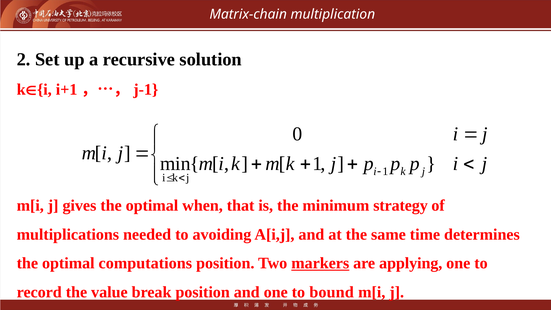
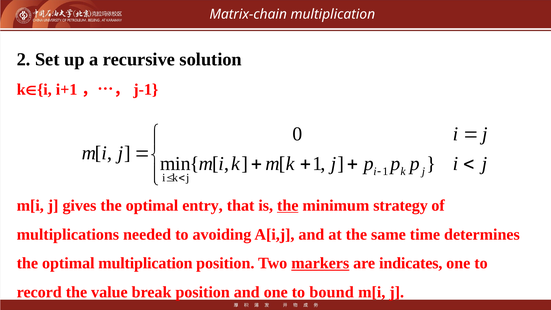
when: when -> entry
the at (288, 205) underline: none -> present
optimal computations: computations -> multiplication
applying: applying -> indicates
